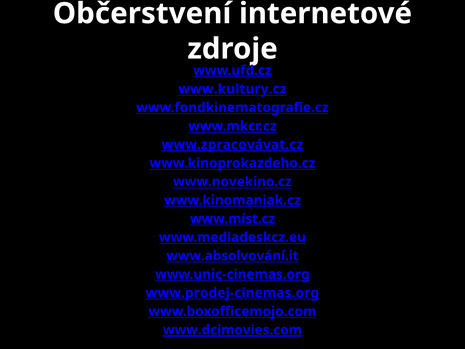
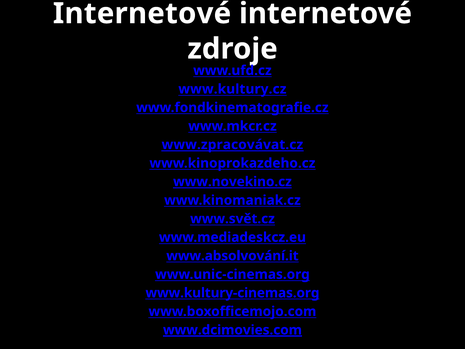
Občerstvení at (142, 13): Občerstvení -> Internetové
www.novekino.cz underline: none -> present
www.míst.cz: www.míst.cz -> www.svět.cz
www.prodej-cinemas.org: www.prodej-cinemas.org -> www.kultury-cinemas.org
